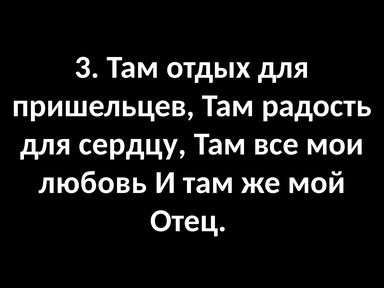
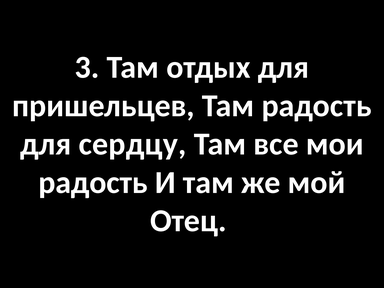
любовь at (93, 182): любовь -> радость
